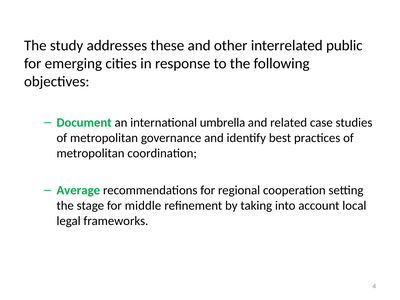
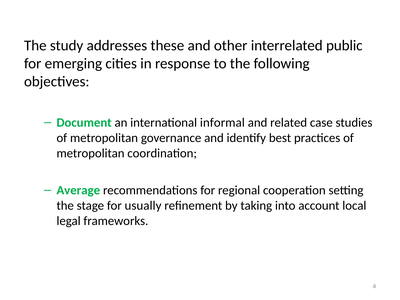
umbrella: umbrella -> informal
middle: middle -> usually
